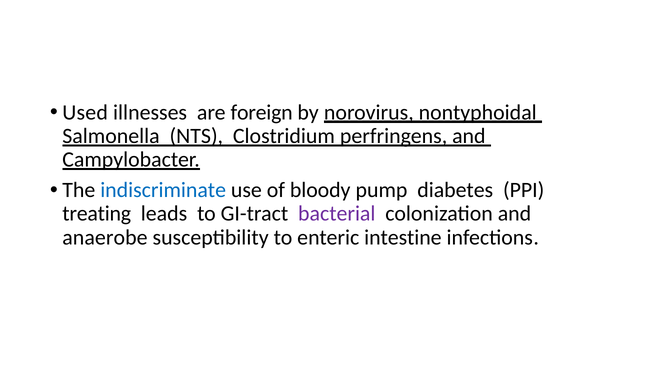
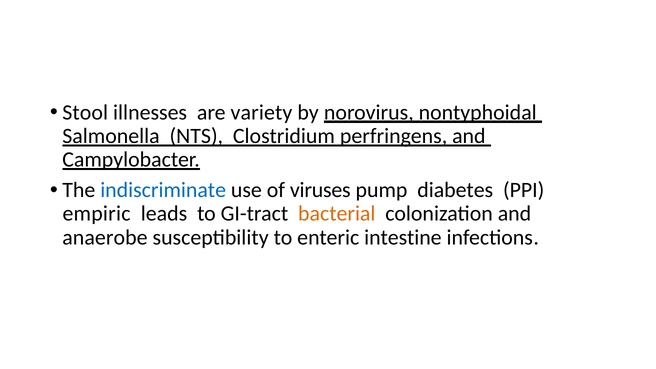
Used: Used -> Stool
foreign: foreign -> variety
bloody: bloody -> viruses
treating: treating -> empiric
bacterial colour: purple -> orange
